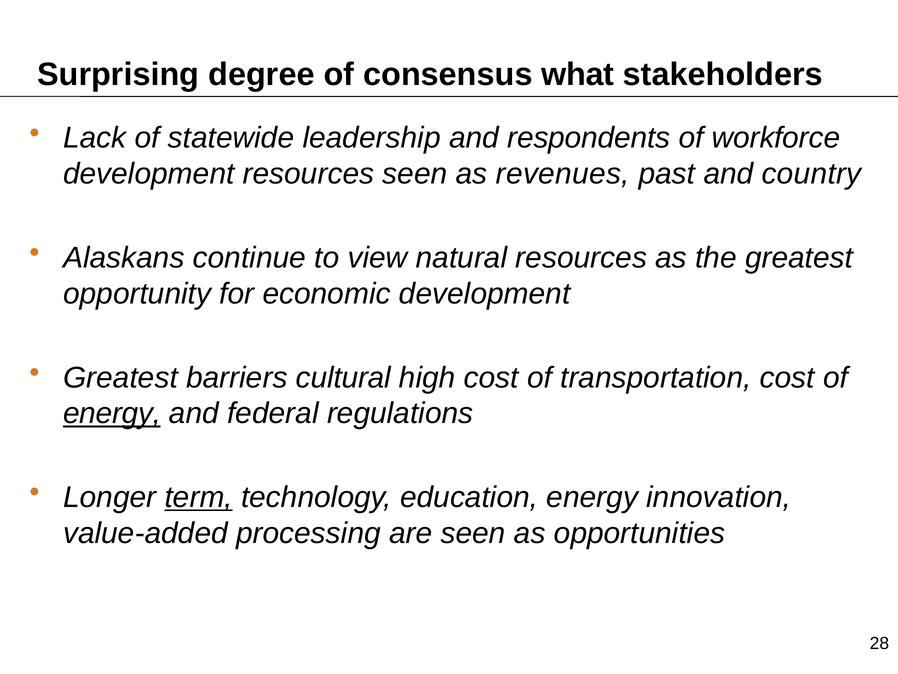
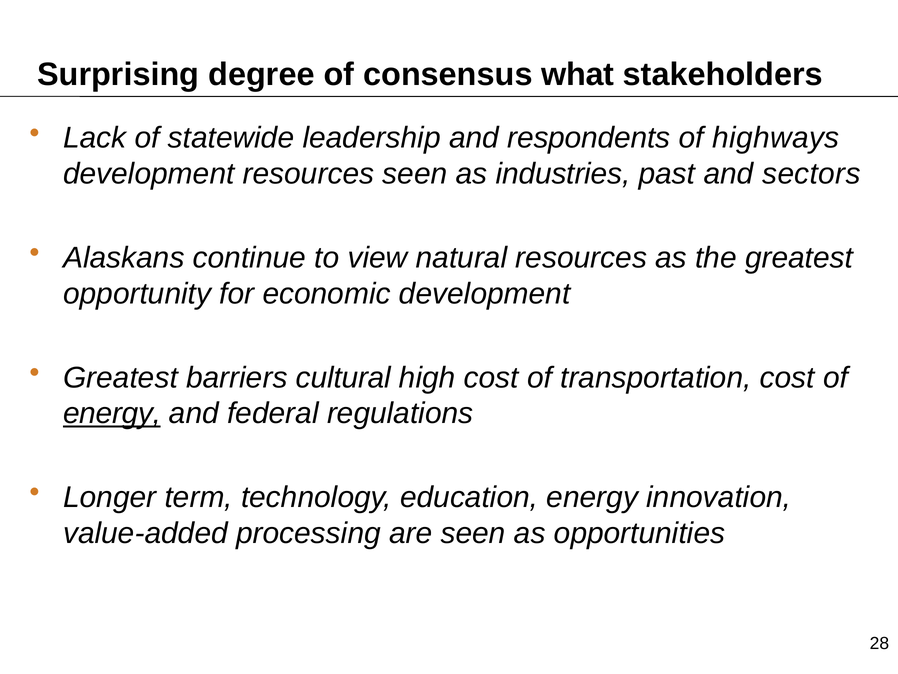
workforce: workforce -> highways
revenues: revenues -> industries
country: country -> sectors
term underline: present -> none
